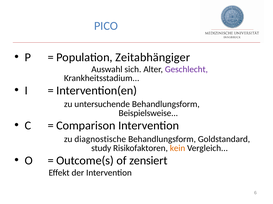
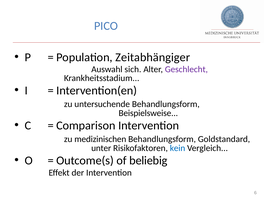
diagnostische: diagnostische -> medizinischen
study: study -> unter
kein colour: orange -> blue
zensiert: zensiert -> beliebig
